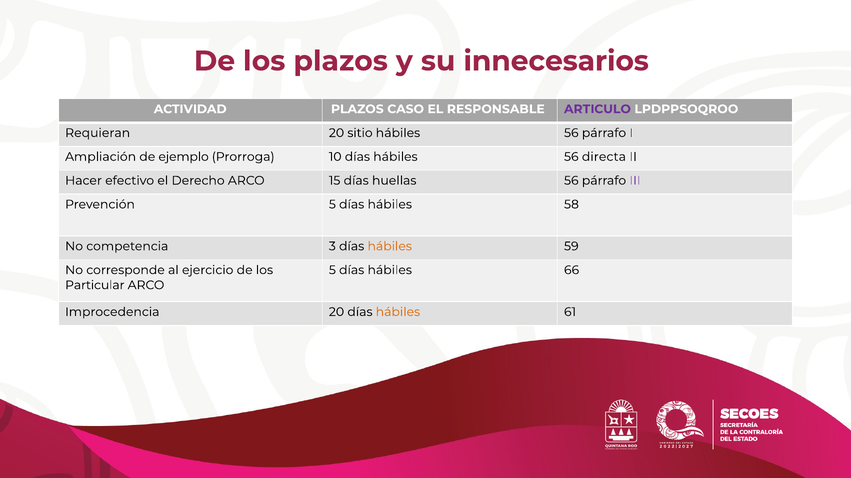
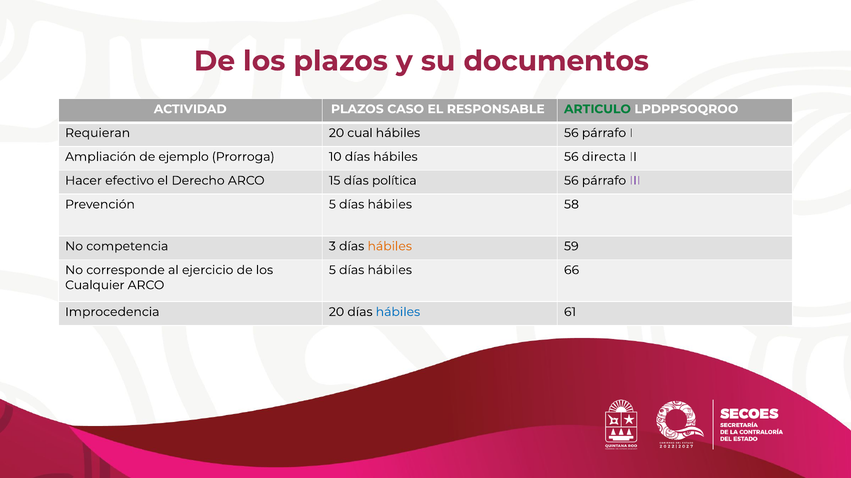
innecesarios: innecesarios -> documentos
ARTICULO colour: purple -> green
sitio: sitio -> cual
huellas: huellas -> política
Particular: Particular -> Cualquier
hábiles at (398, 312) colour: orange -> blue
